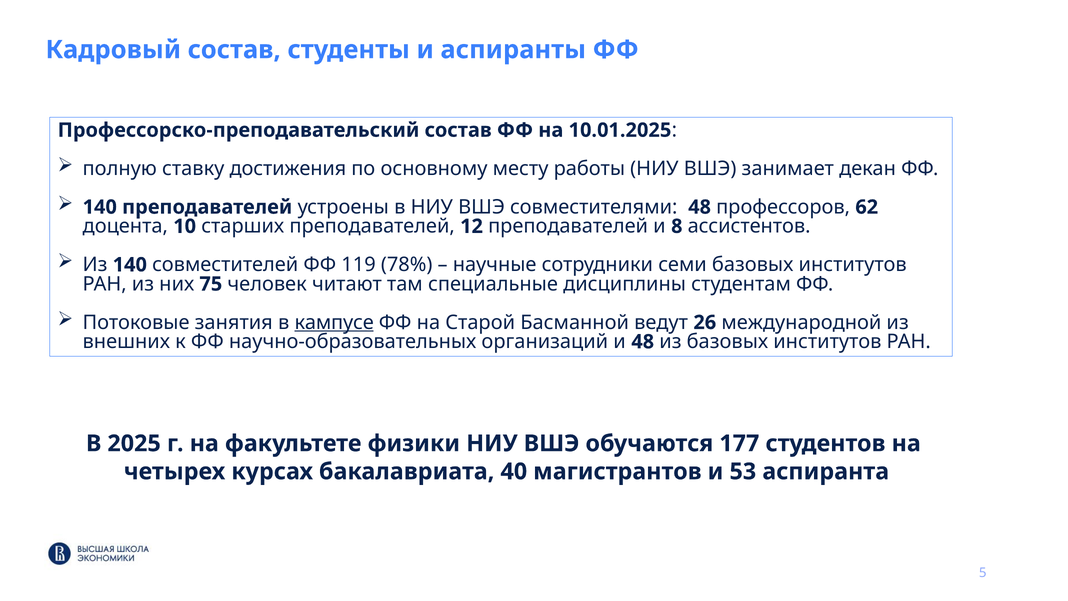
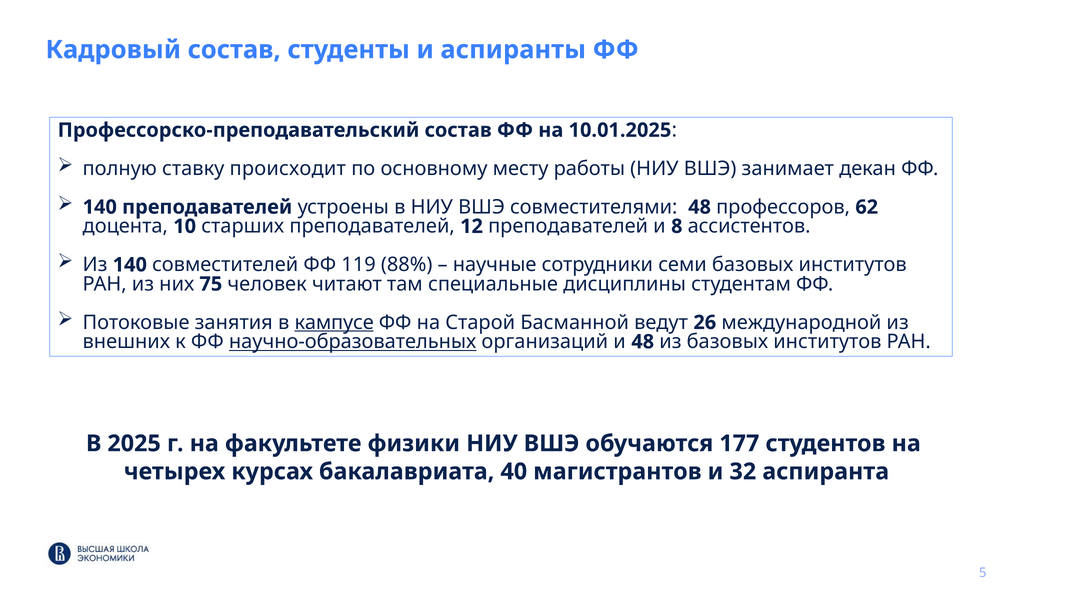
достижения: достижения -> происходит
78%: 78% -> 88%
научно-образовательных underline: none -> present
53: 53 -> 32
